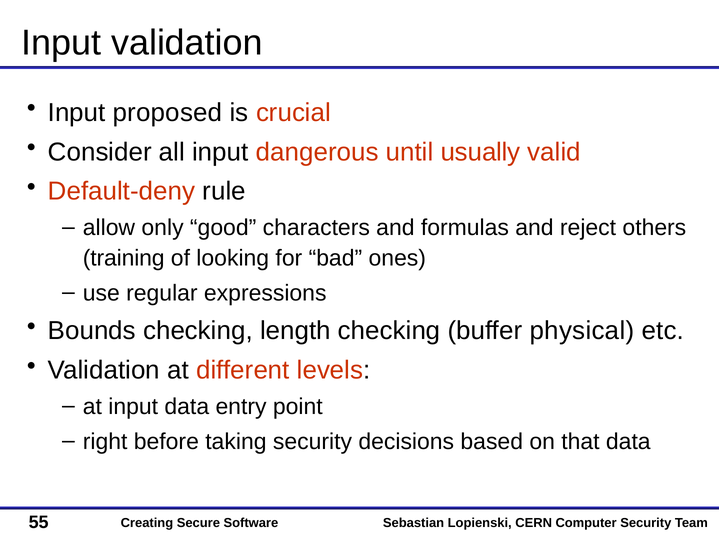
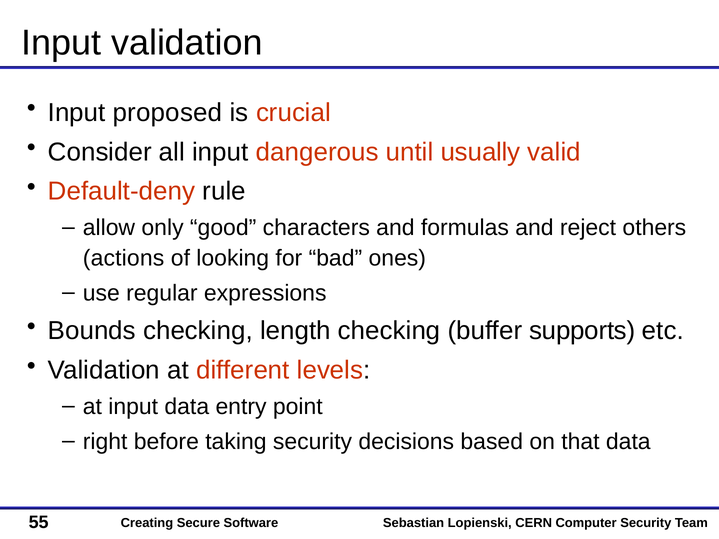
training: training -> actions
physical: physical -> supports
